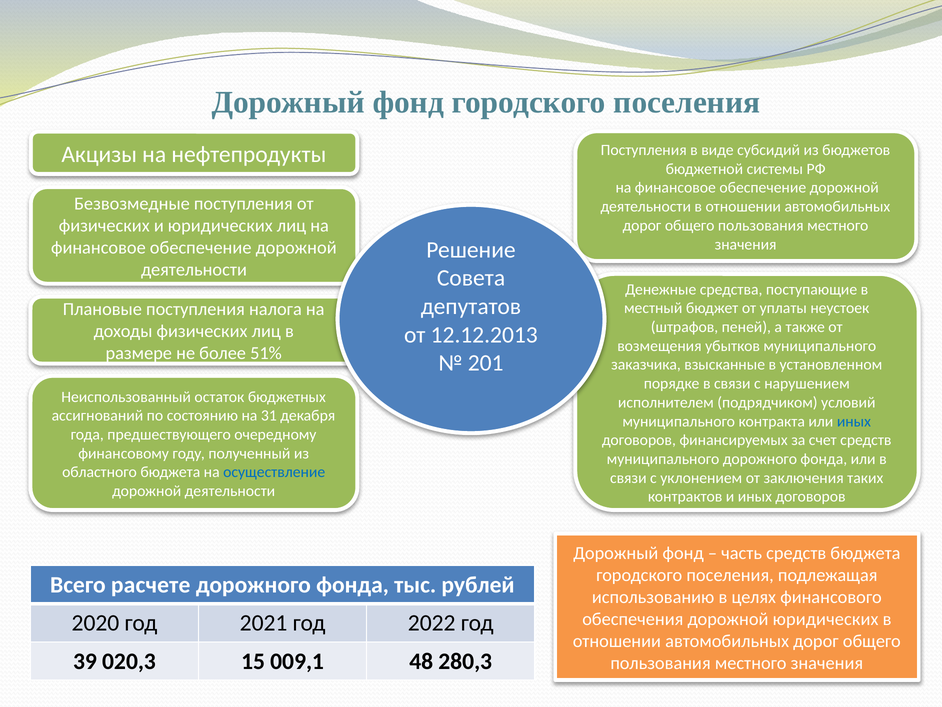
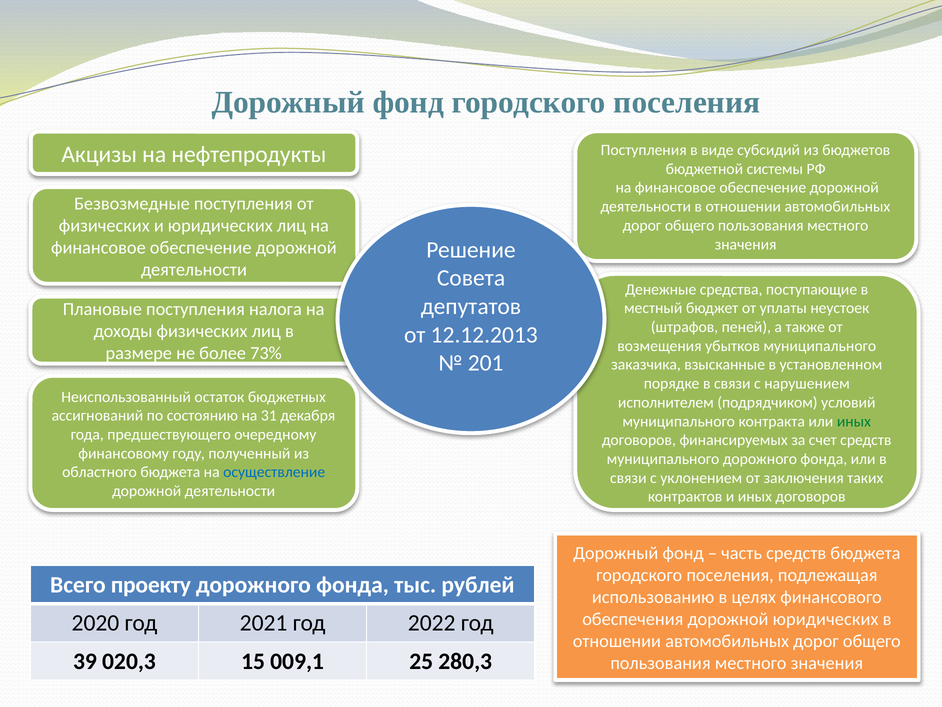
51%: 51% -> 73%
иных at (854, 421) colour: blue -> green
расчете: расчете -> проекту
48: 48 -> 25
